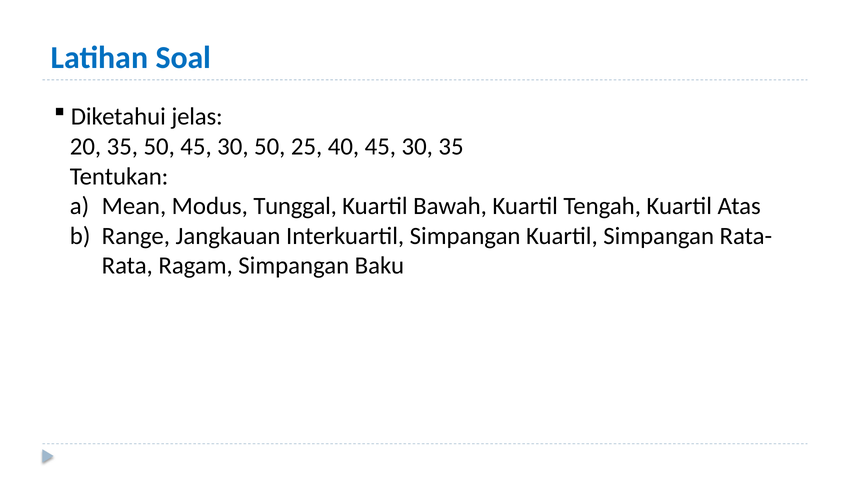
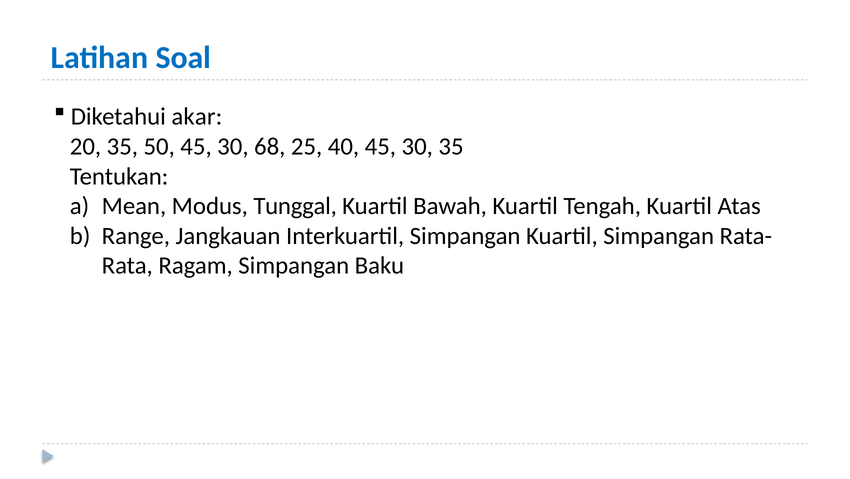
jelas: jelas -> akar
30 50: 50 -> 68
